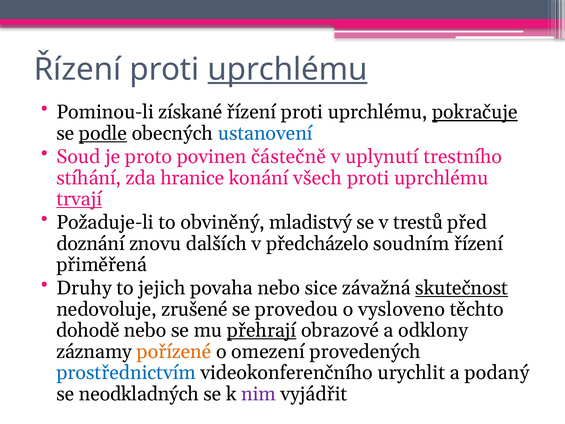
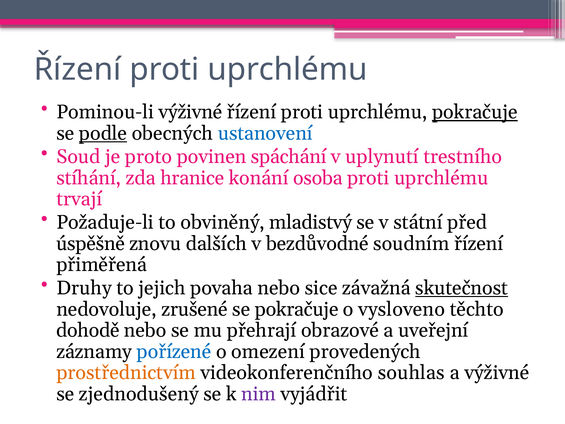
uprchlému at (287, 69) underline: present -> none
Pominou-li získané: získané -> výživné
částečně: částečně -> spáchání
všech: všech -> osoba
trvají underline: present -> none
trestů: trestů -> státní
doznání: doznání -> úspěšně
předcházelo: předcházelo -> bezdůvodné
se provedou: provedou -> pokračuje
přehrají underline: present -> none
odklony: odklony -> uveřejní
pořízené colour: orange -> blue
prostřednictvím colour: blue -> orange
urychlit: urychlit -> souhlas
a podaný: podaný -> výživné
neodkladných: neodkladných -> zjednodušený
